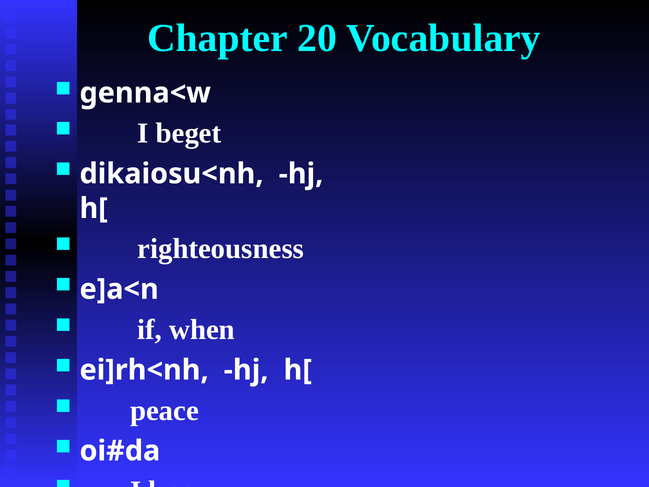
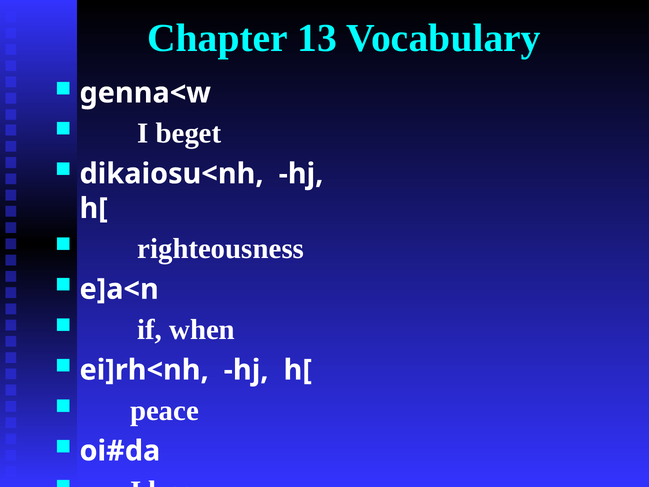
20: 20 -> 13
